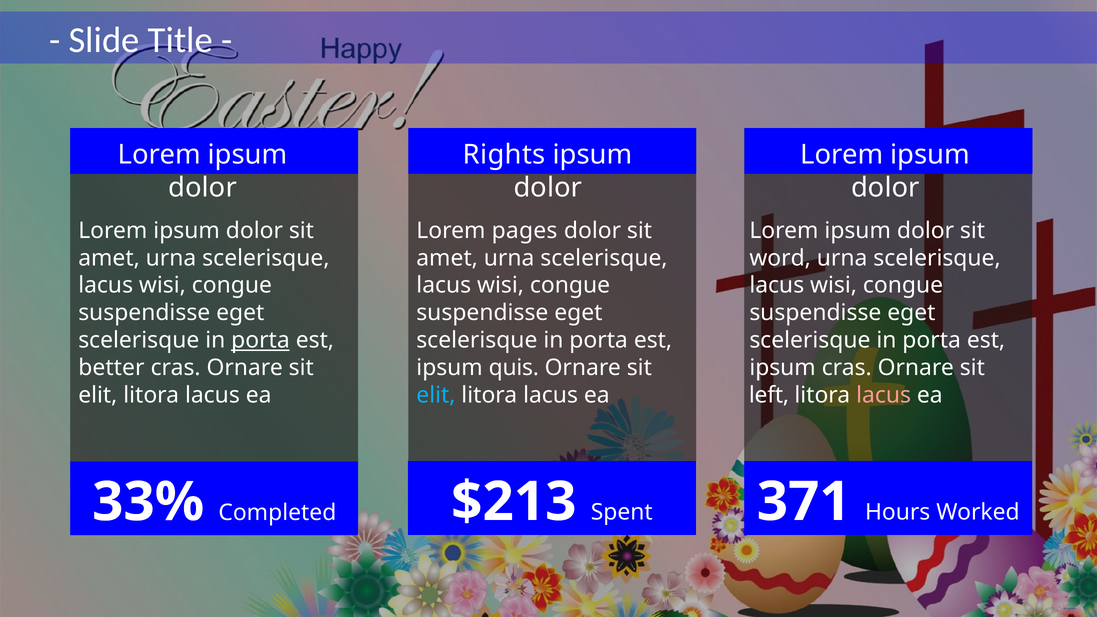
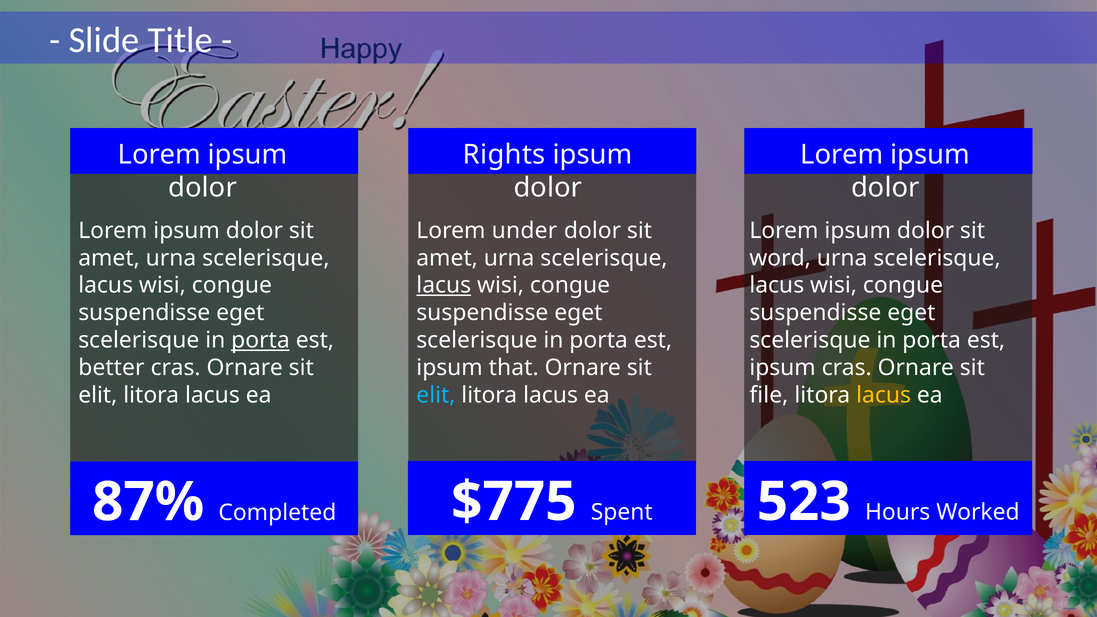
pages: pages -> under
lacus at (444, 285) underline: none -> present
quis: quis -> that
left: left -> file
lacus at (884, 395) colour: pink -> yellow
33%: 33% -> 87%
$213: $213 -> $775
371: 371 -> 523
